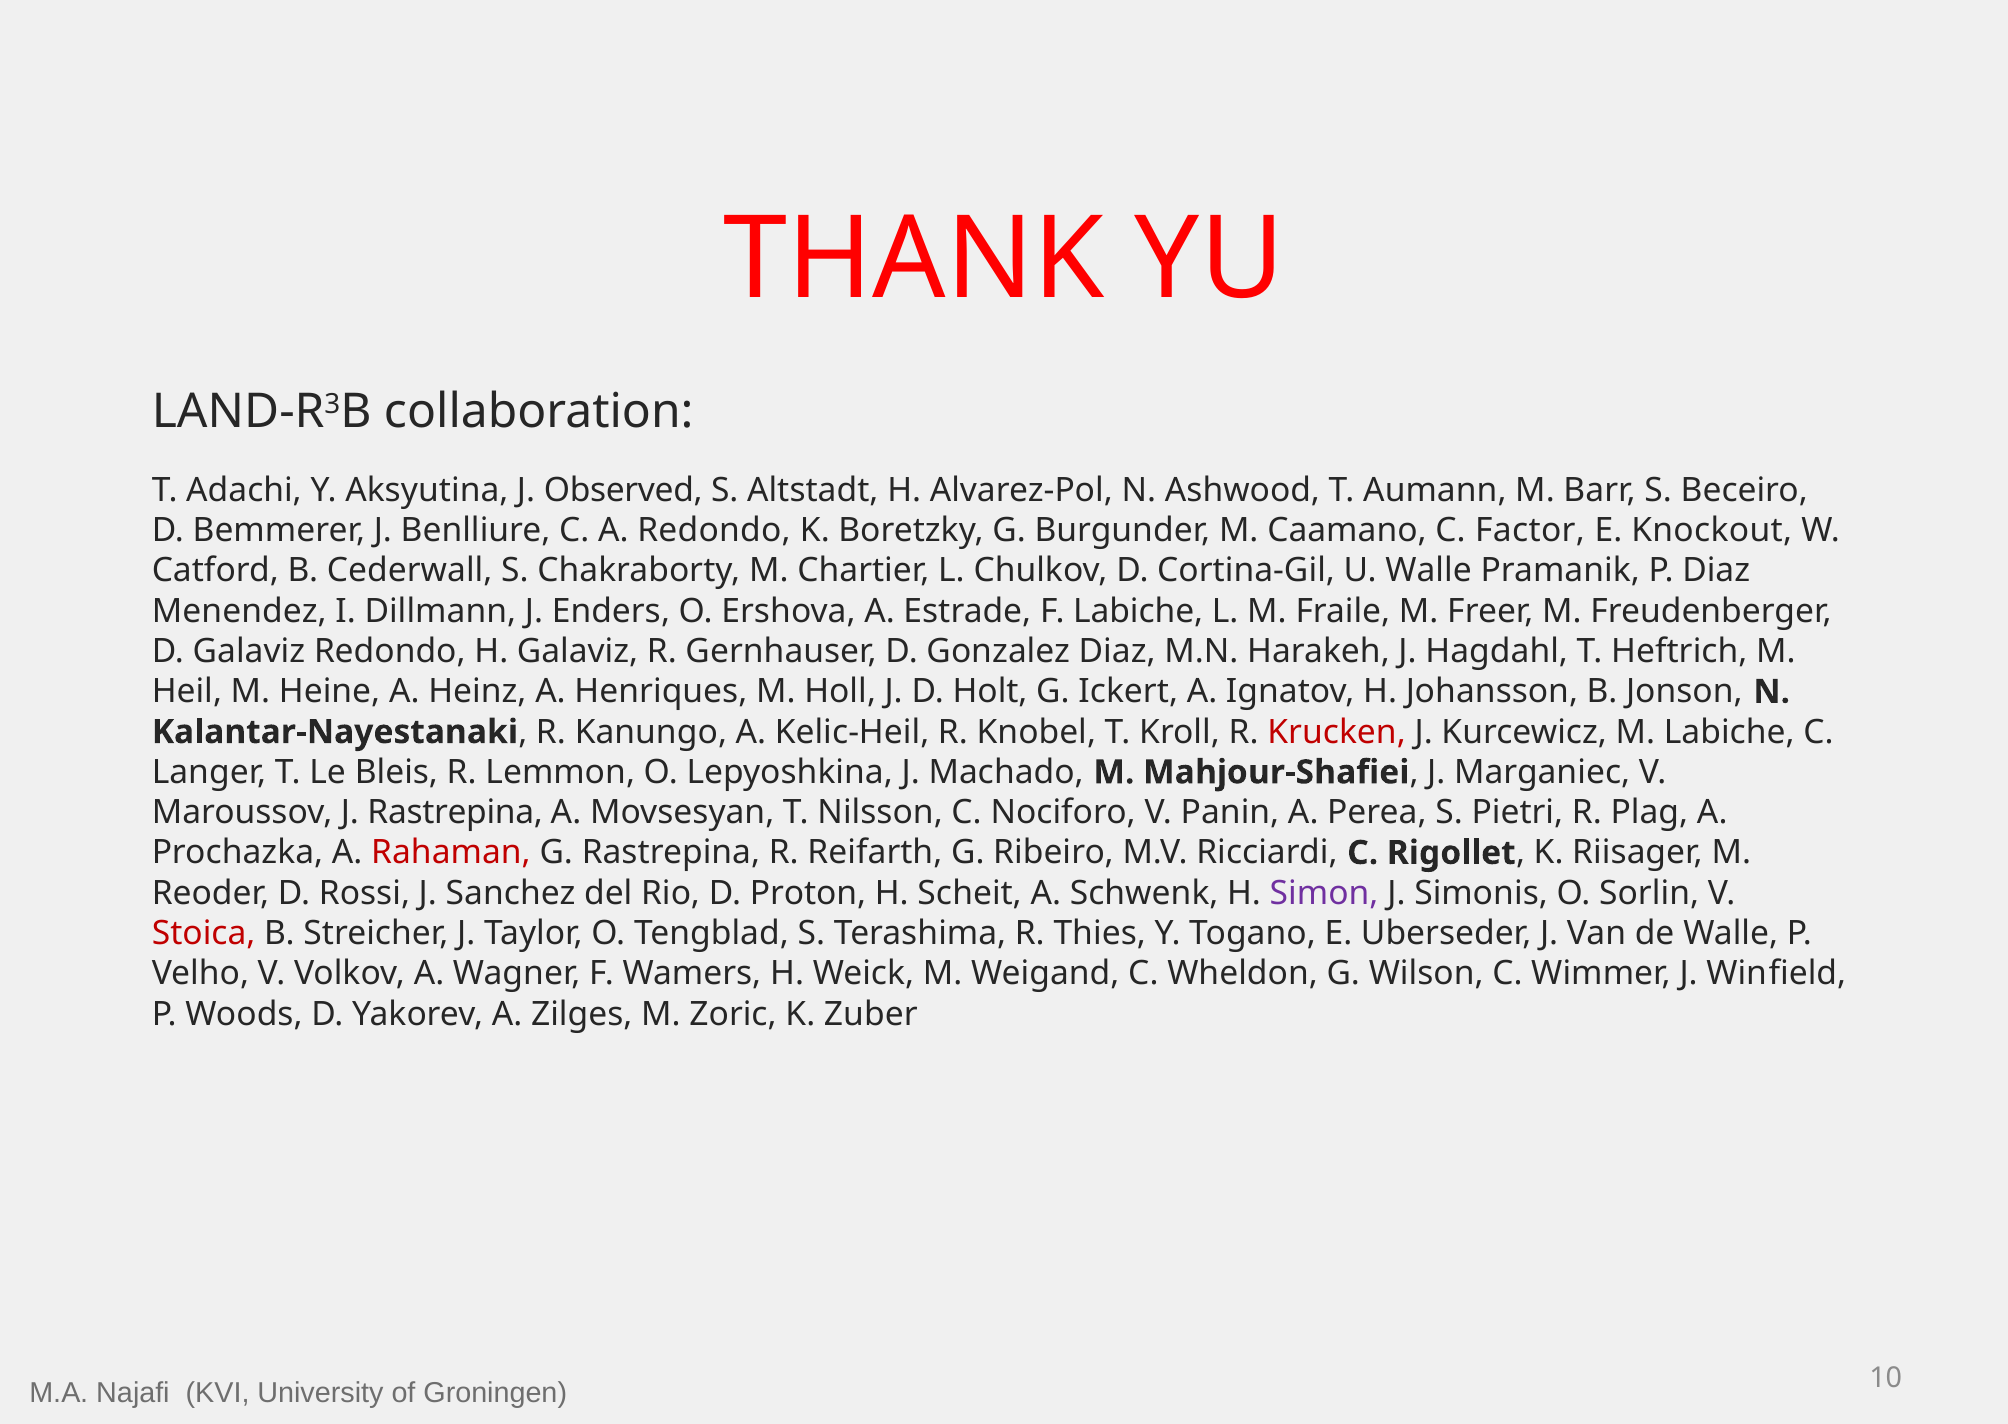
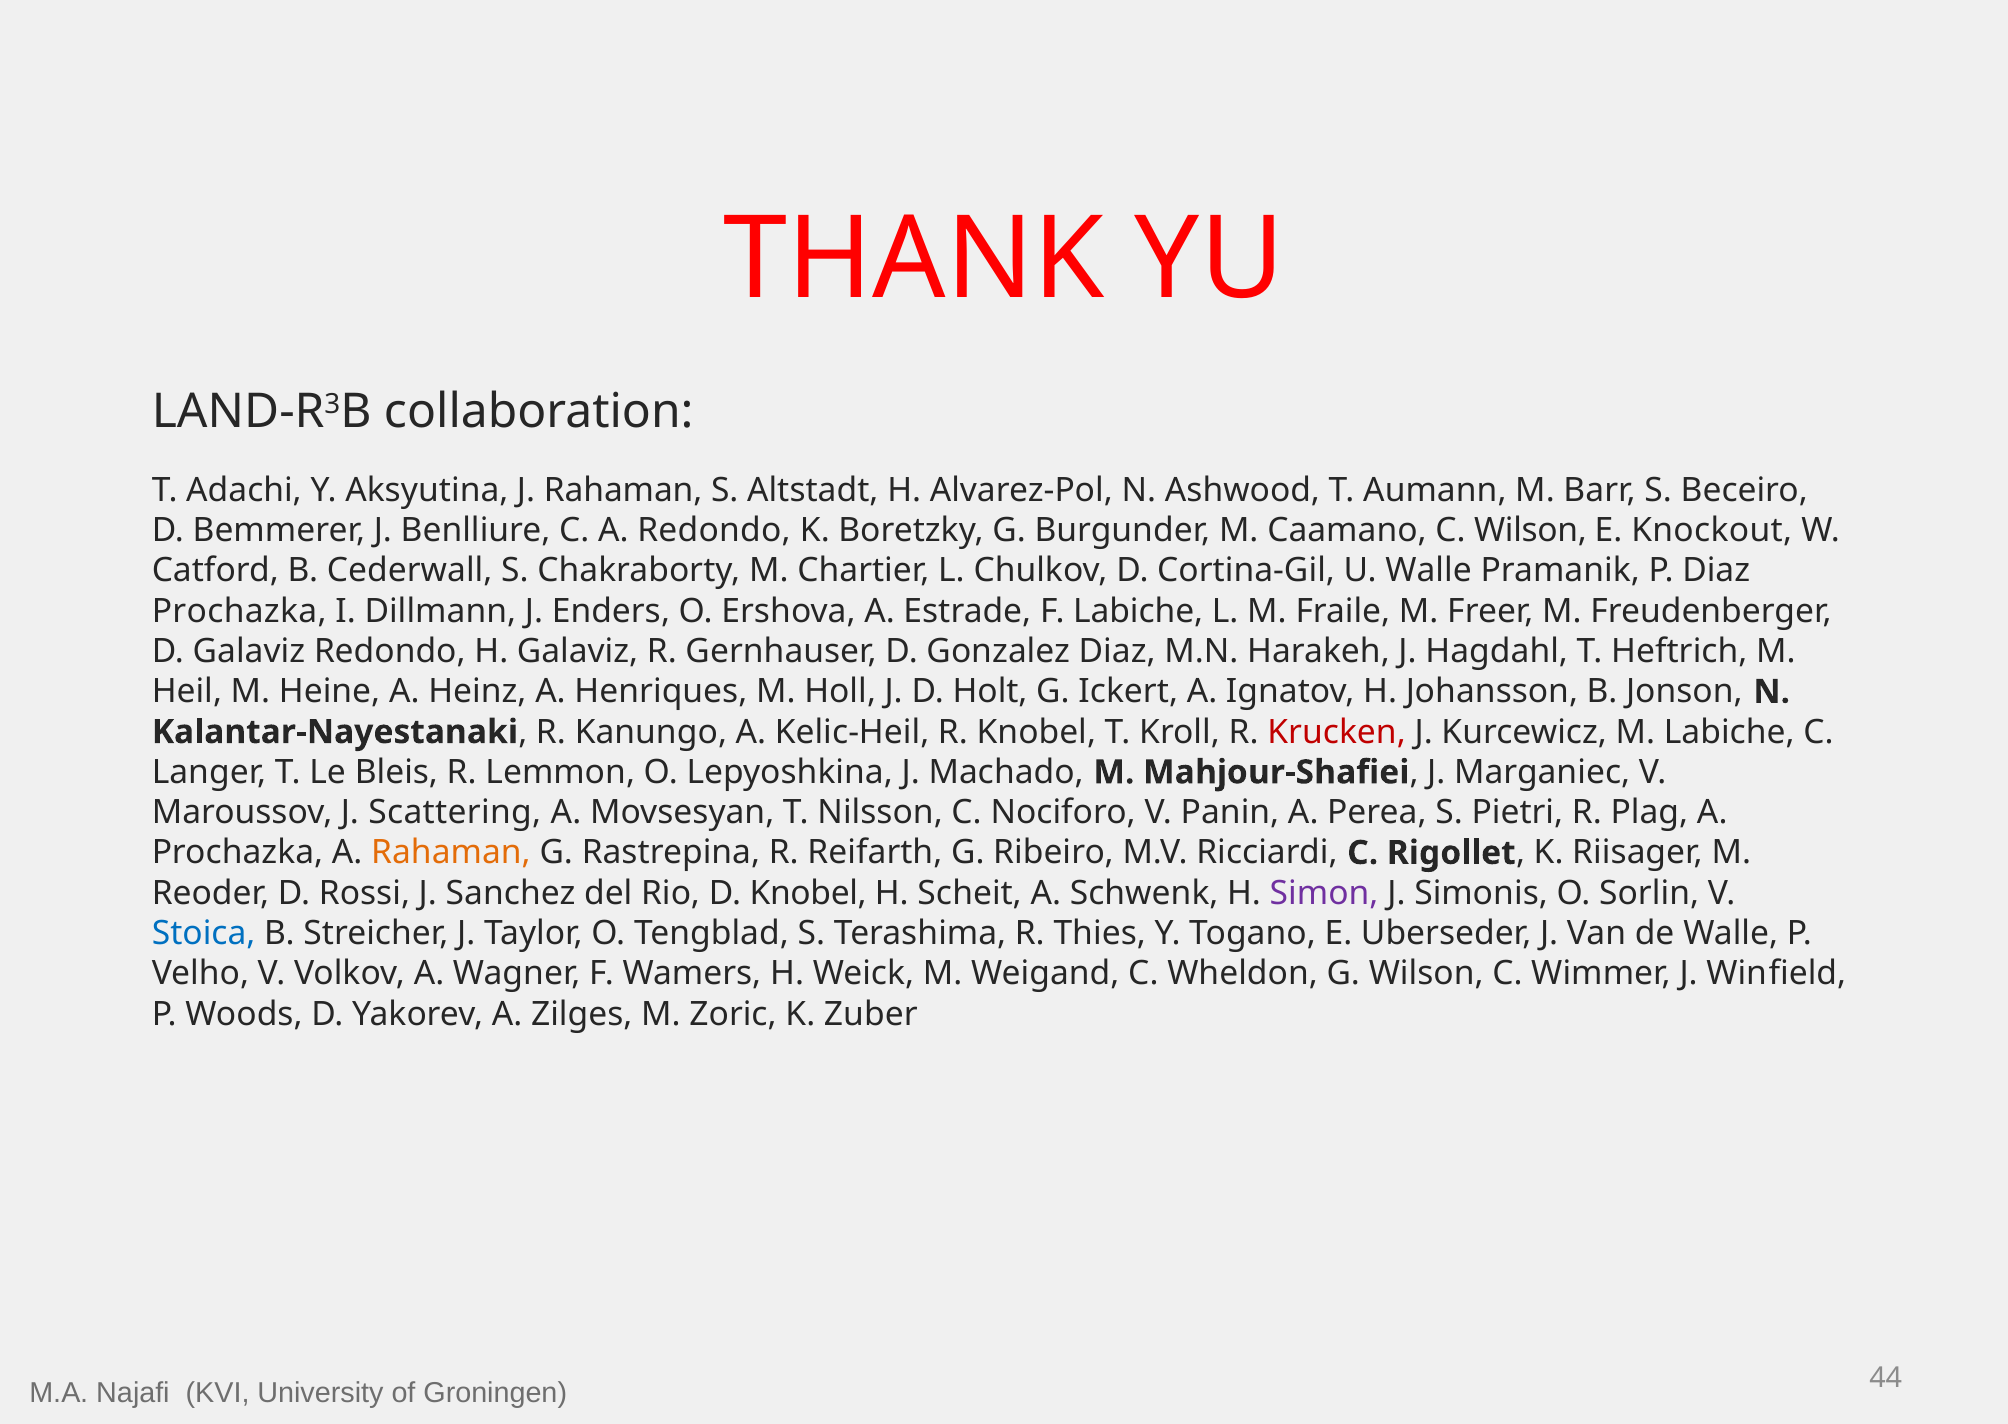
J Observed: Observed -> Rahaman
C Factor: Factor -> Wilson
Menendez at (239, 611): Menendez -> Prochazka
J Rastrepina: Rastrepina -> Scattering
Rahaman at (451, 853) colour: red -> orange
D Proton: Proton -> Knobel
Stoica colour: red -> blue
10: 10 -> 44
